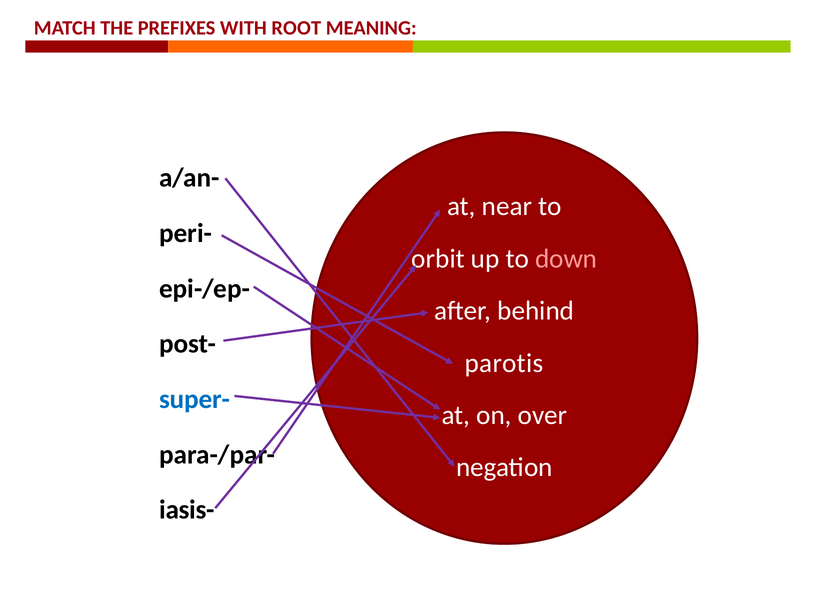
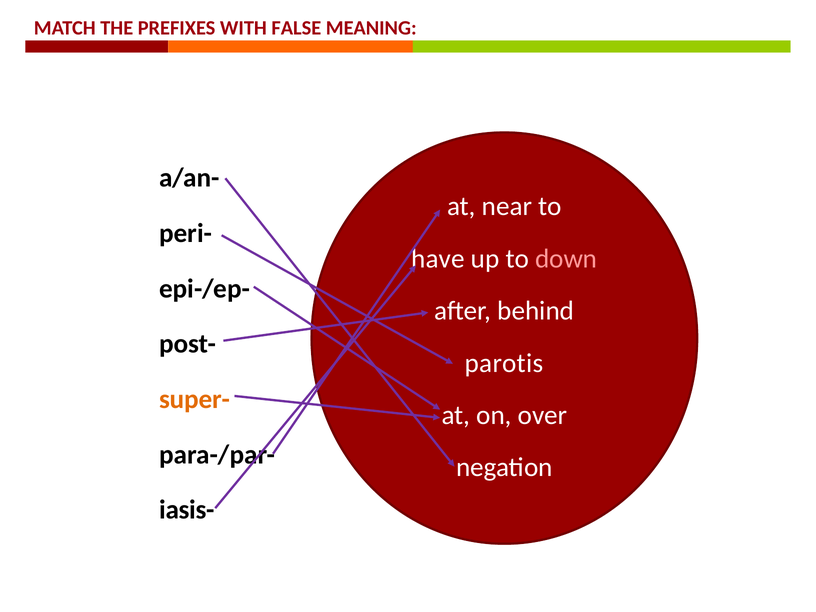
ROOT: ROOT -> FALSE
orbit: orbit -> have
super- colour: blue -> orange
